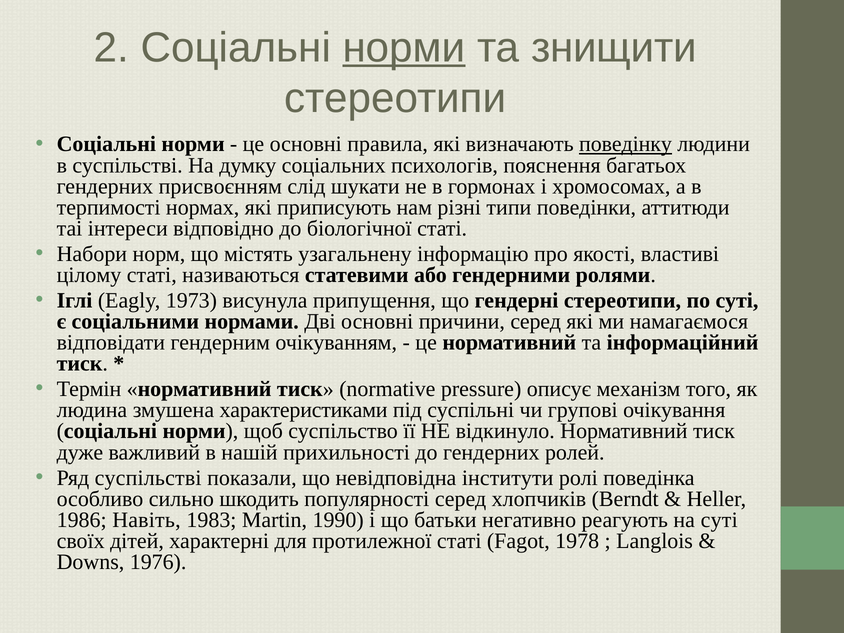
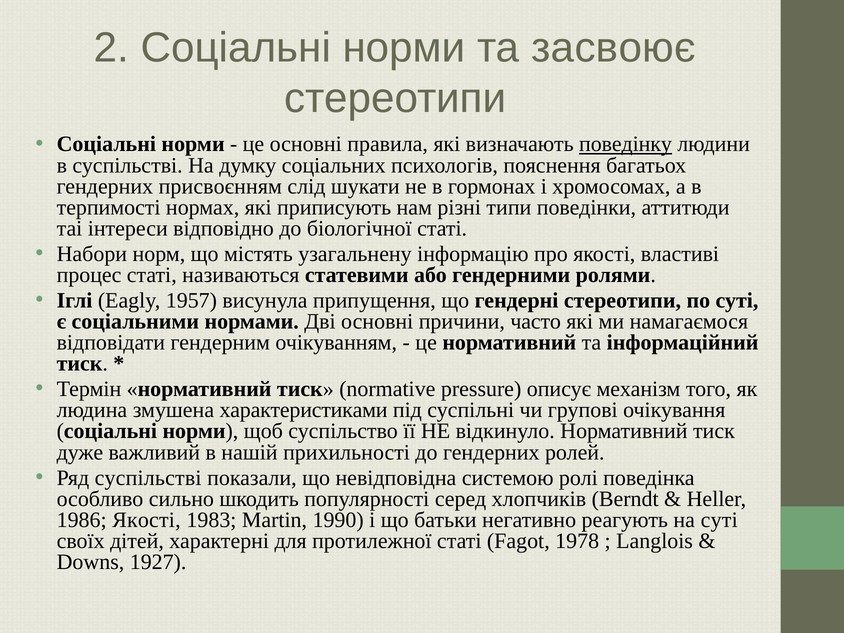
норми at (404, 48) underline: present -> none
знищити: знищити -> засвоює
цілому: цілому -> процес
1973: 1973 -> 1957
причини серед: серед -> часто
інститути: інститути -> системою
1986 Навіть: Навіть -> Якості
1976: 1976 -> 1927
